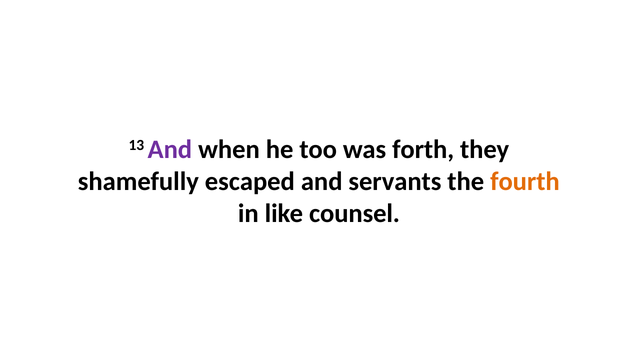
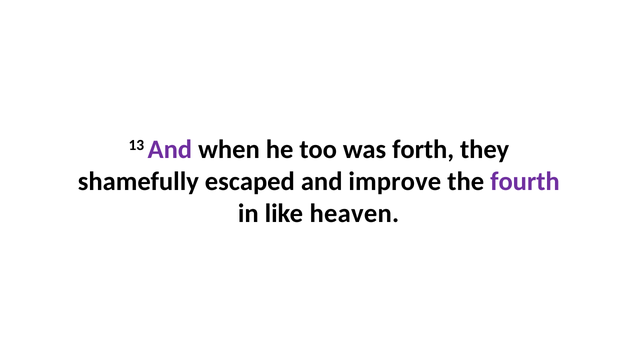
servants: servants -> improve
fourth colour: orange -> purple
counsel: counsel -> heaven
